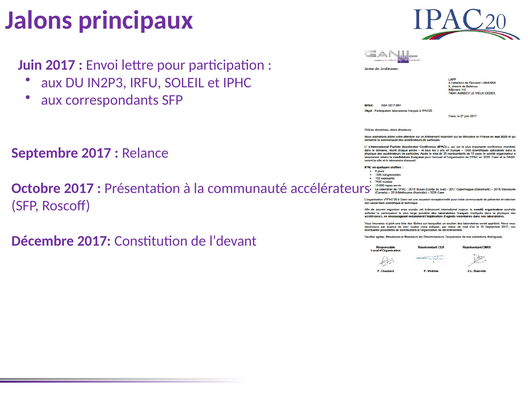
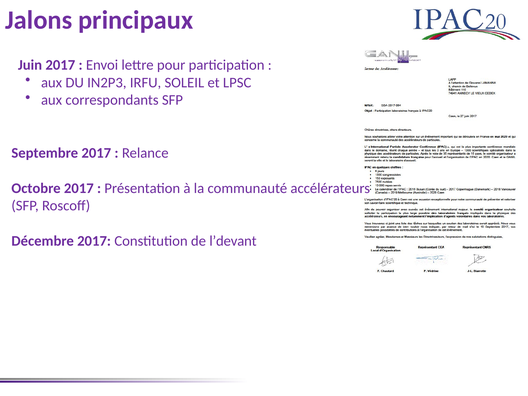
IPHC: IPHC -> LPSC
